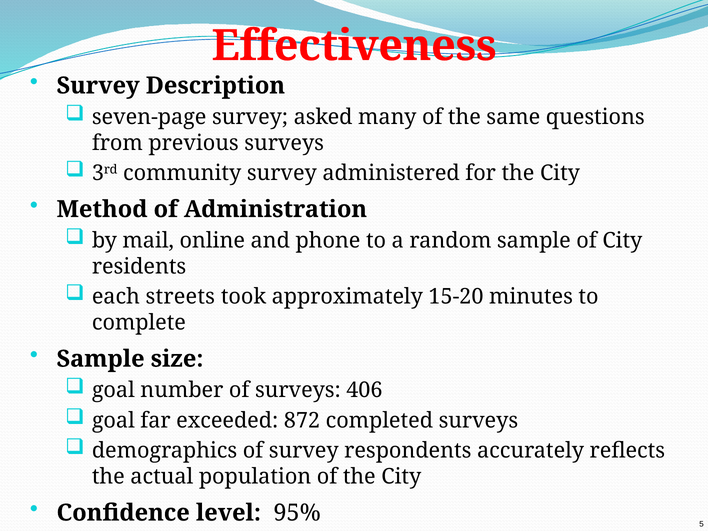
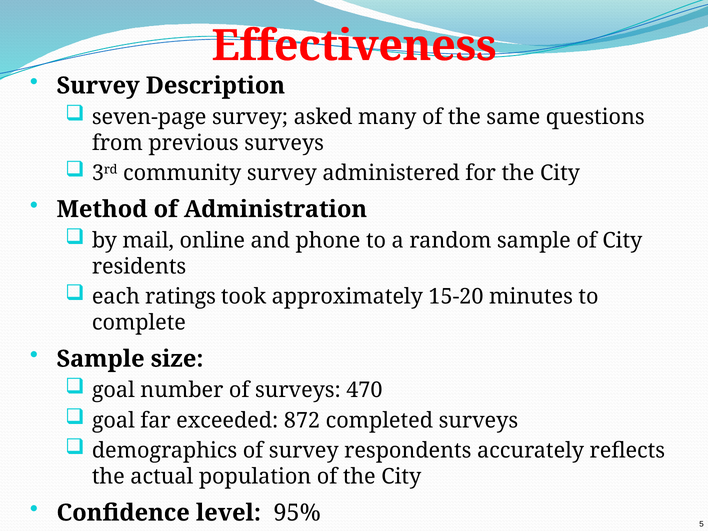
streets: streets -> ratings
406: 406 -> 470
